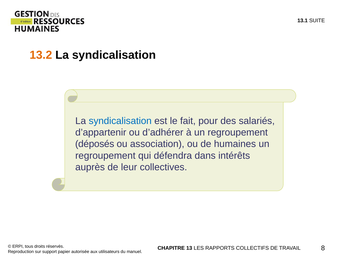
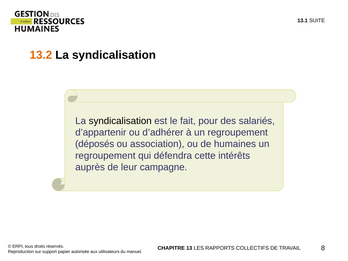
syndicalisation at (120, 121) colour: blue -> black
dans: dans -> cette
collectives: collectives -> campagne
